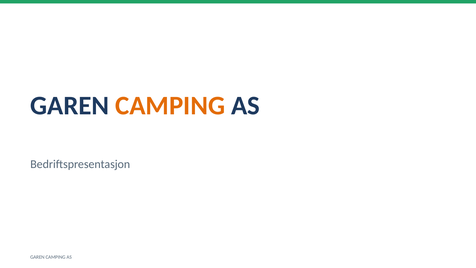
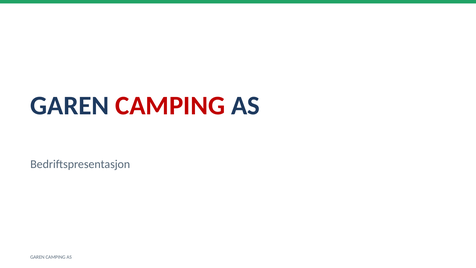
CAMPING at (170, 106) colour: orange -> red
